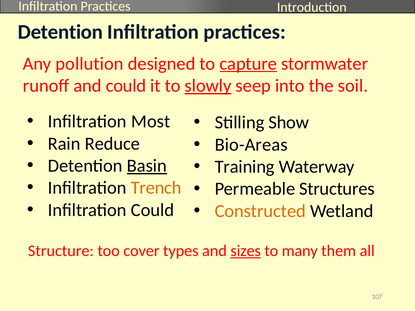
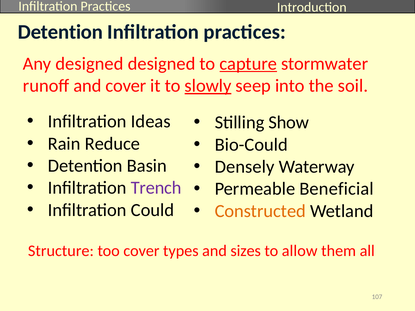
Any pollution: pollution -> designed
and could: could -> cover
Most: Most -> Ideas
Bio-Areas: Bio-Areas -> Bio-Could
Basin underline: present -> none
Training: Training -> Densely
Trench colour: orange -> purple
Structures: Structures -> Beneficial
sizes underline: present -> none
many: many -> allow
